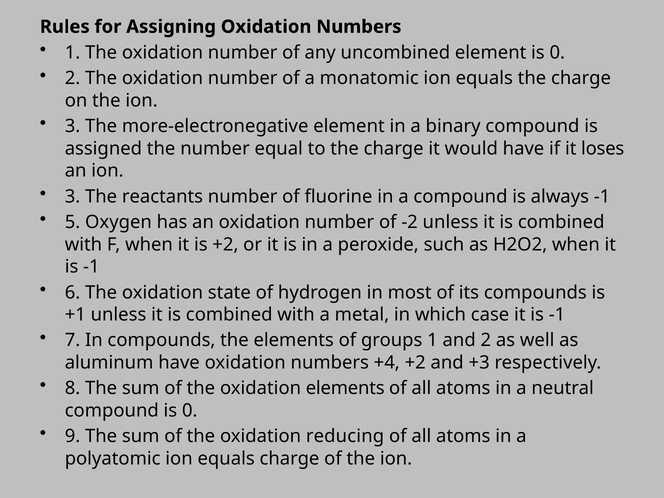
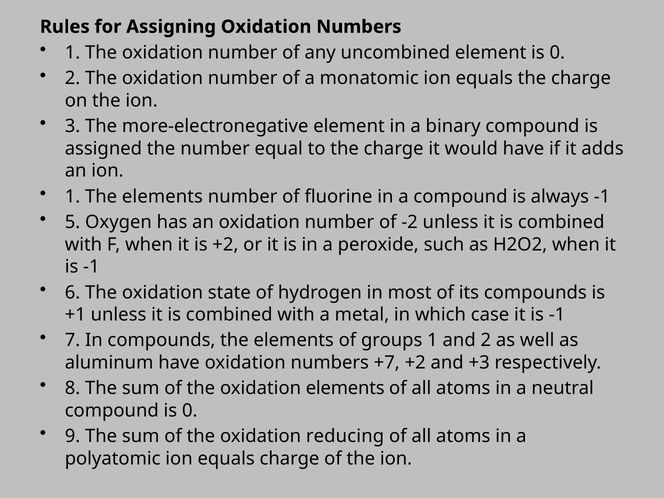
loses: loses -> adds
3 at (72, 196): 3 -> 1
reactants at (163, 196): reactants -> elements
+4: +4 -> +7
